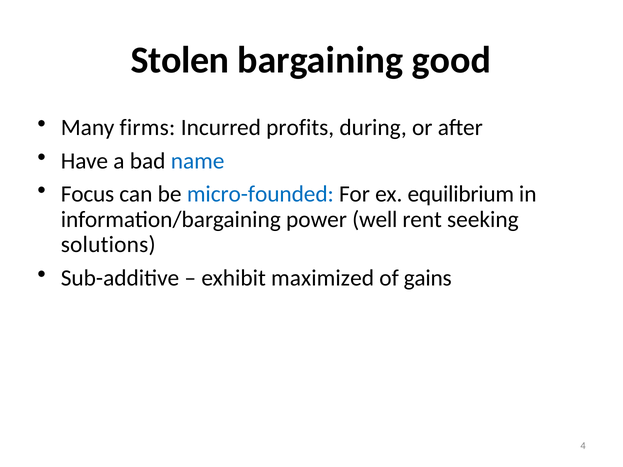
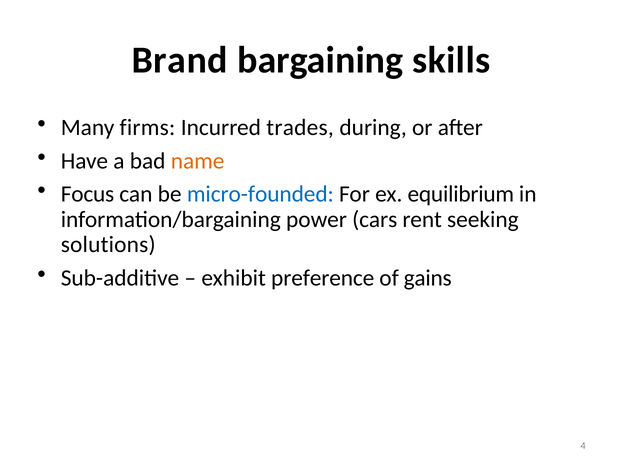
Stolen: Stolen -> Brand
good: good -> skills
profits: profits -> trades
name colour: blue -> orange
well: well -> cars
maximized: maximized -> preference
